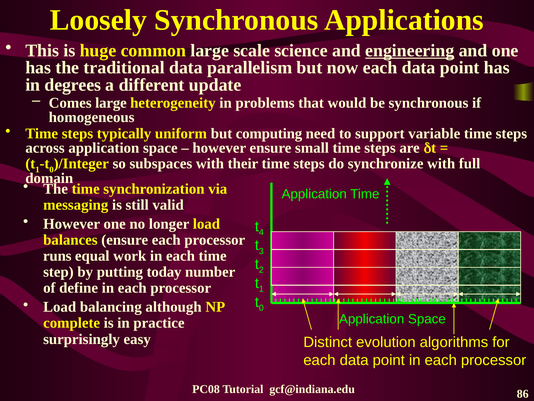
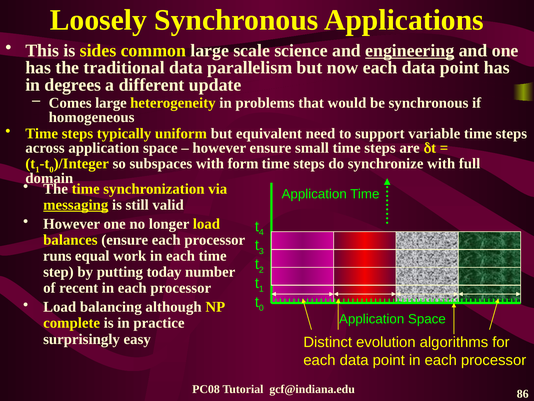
huge: huge -> sides
computing: computing -> equivalent
their: their -> form
messaging underline: none -> present
define: define -> recent
